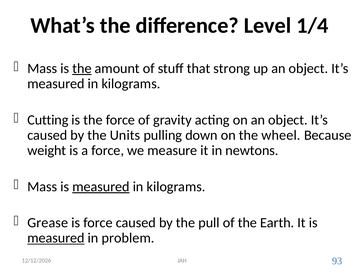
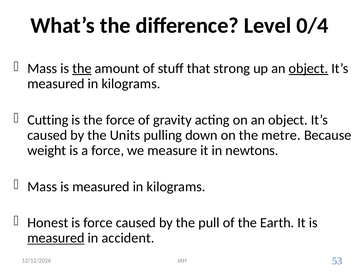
1/4: 1/4 -> 0/4
object at (308, 68) underline: none -> present
wheel: wheel -> metre
measured at (101, 187) underline: present -> none
Grease: Grease -> Honest
problem: problem -> accident
93: 93 -> 53
